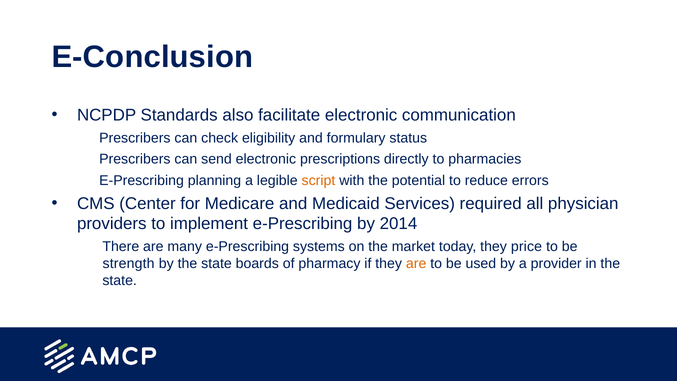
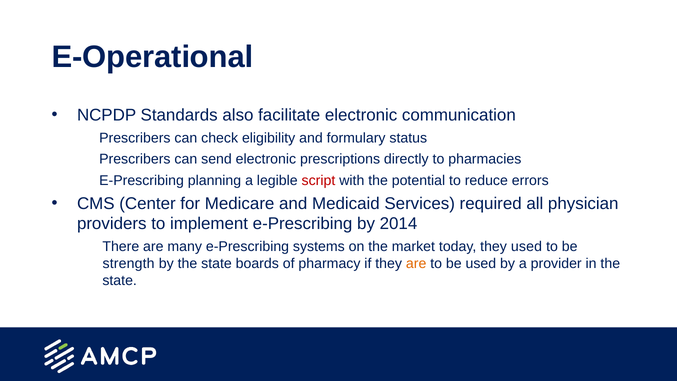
E-Conclusion: E-Conclusion -> E-Operational
script colour: orange -> red
they price: price -> used
